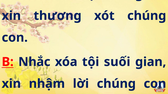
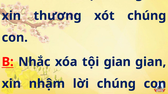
tội suối: suối -> gian
